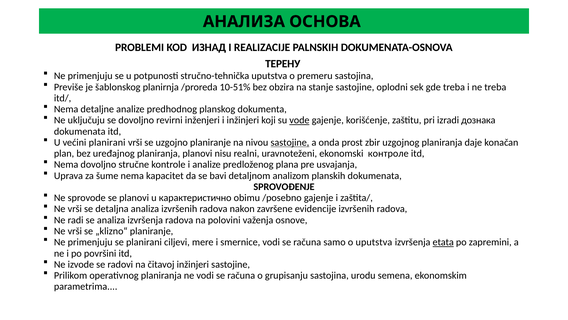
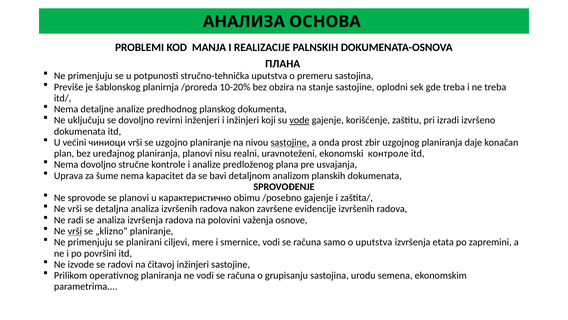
ИЗНАД: ИЗНАД -> MANJA
ТЕРЕНУ: ТЕРЕНУ -> ПЛАНА
10-51%: 10-51% -> 10-20%
дознака: дознака -> izvršeno
većini planirani: planirani -> чиниоци
vrši at (75, 231) underline: none -> present
etata underline: present -> none
